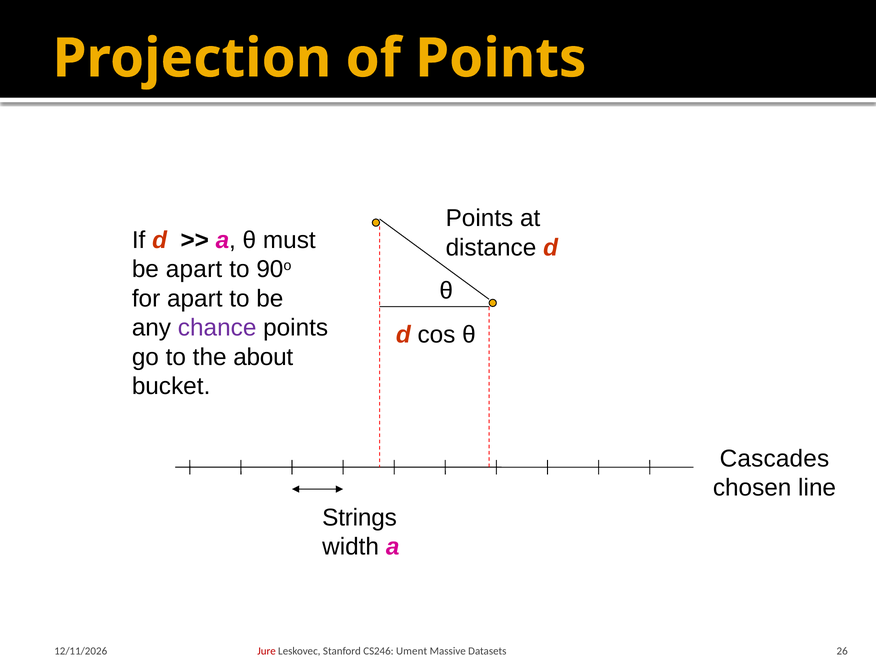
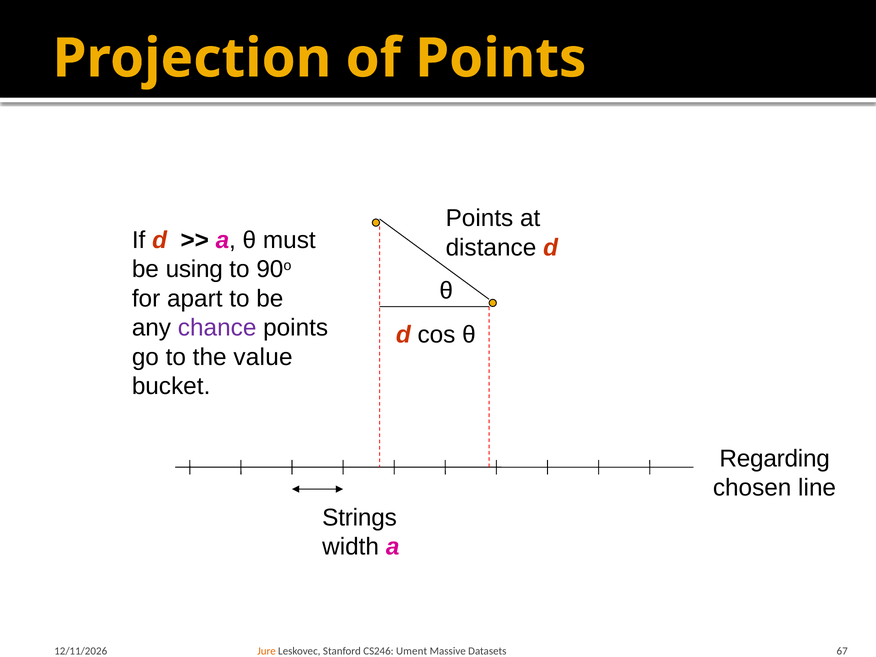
be apart: apart -> using
about: about -> value
Cascades: Cascades -> Regarding
Jure colour: red -> orange
26: 26 -> 67
